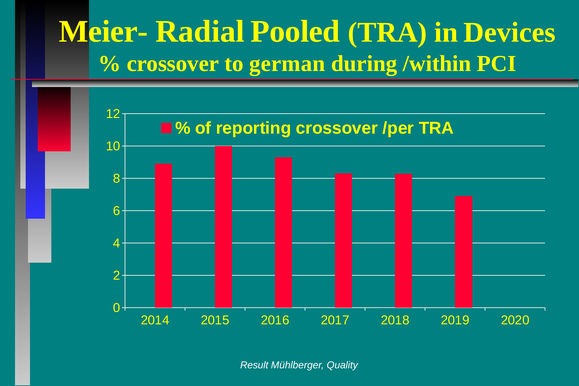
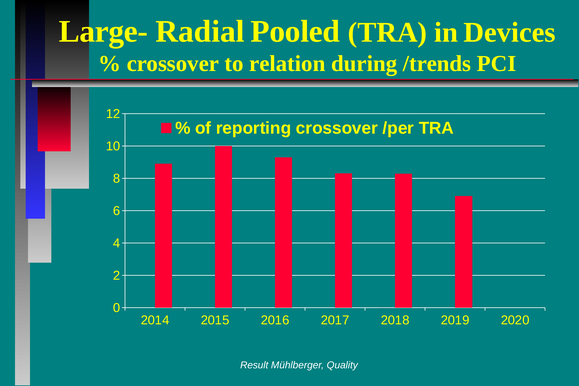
Meier-: Meier- -> Large-
german: german -> relation
/within: /within -> /trends
